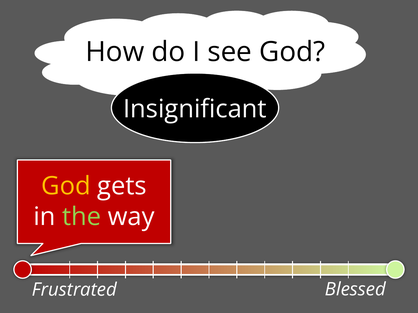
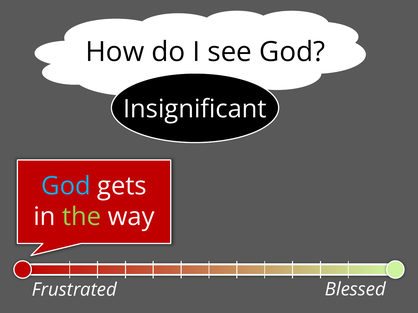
God at (66, 186) colour: yellow -> light blue
